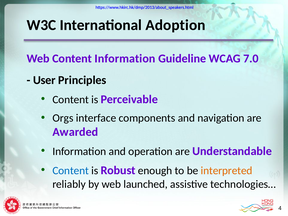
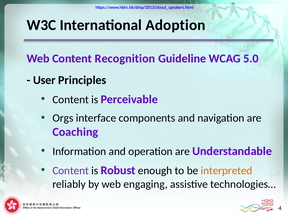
Content Information: Information -> Recognition
7.0: 7.0 -> 5.0
Awarded: Awarded -> Coaching
Content at (71, 171) colour: blue -> purple
launched: launched -> engaging
